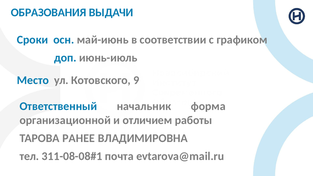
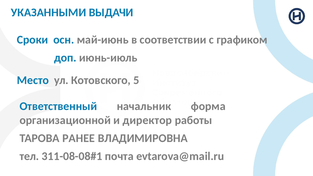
ОБРАЗОВАНИЯ: ОБРАЗОВАНИЯ -> УКАЗАННЫМИ
9: 9 -> 5
отличием: отличием -> директор
